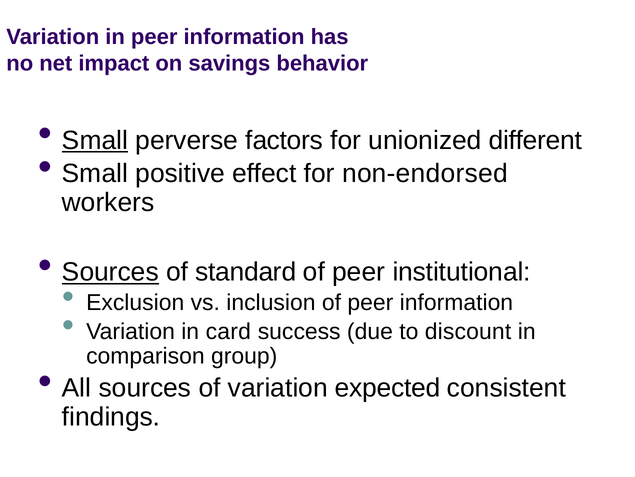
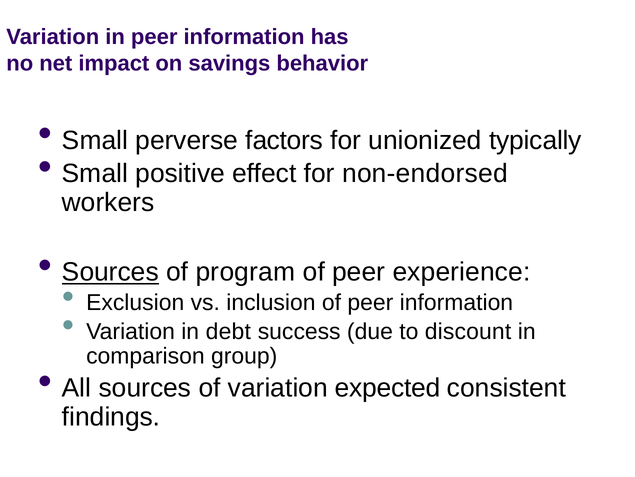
Small at (95, 140) underline: present -> none
different: different -> typically
standard: standard -> program
institutional: institutional -> experience
card: card -> debt
